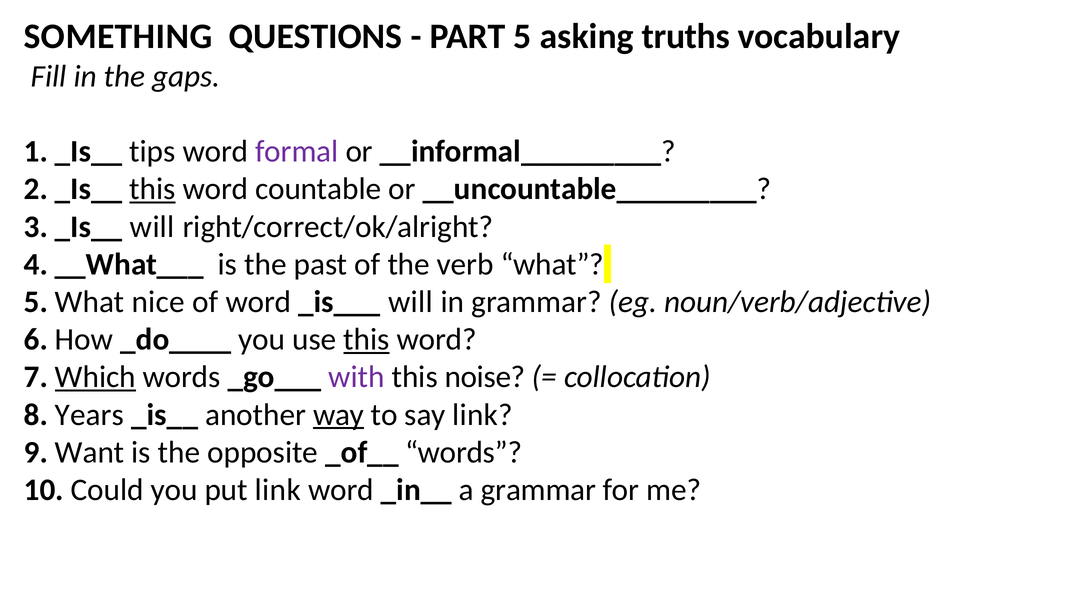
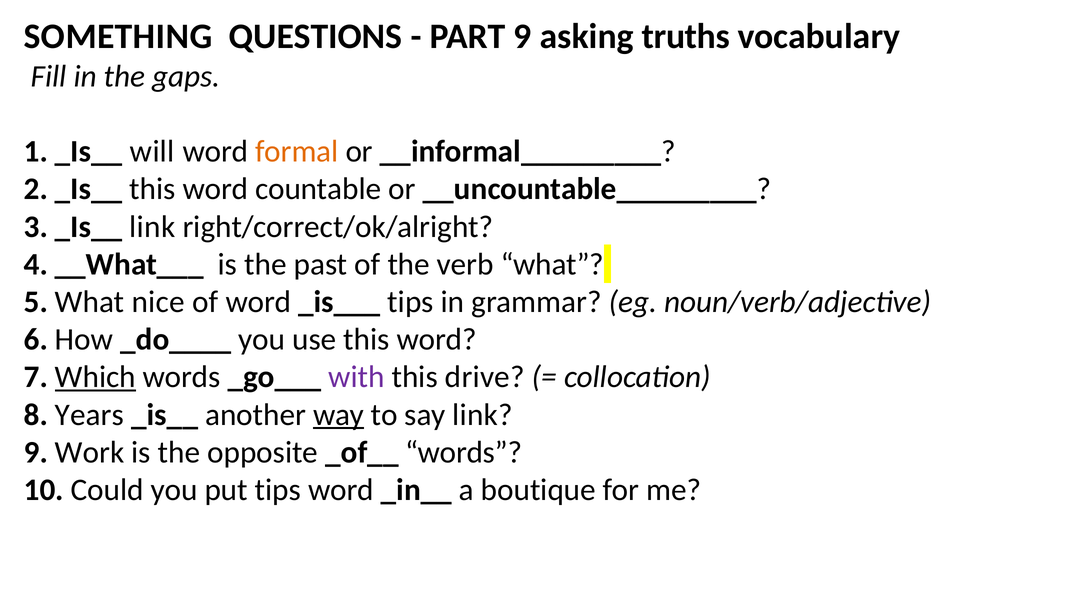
PART 5: 5 -> 9
tips: tips -> will
formal colour: purple -> orange
this at (152, 189) underline: present -> none
_Is__ will: will -> link
_is___ will: will -> tips
this at (367, 339) underline: present -> none
noise: noise -> drive
Want: Want -> Work
put link: link -> tips
a grammar: grammar -> boutique
